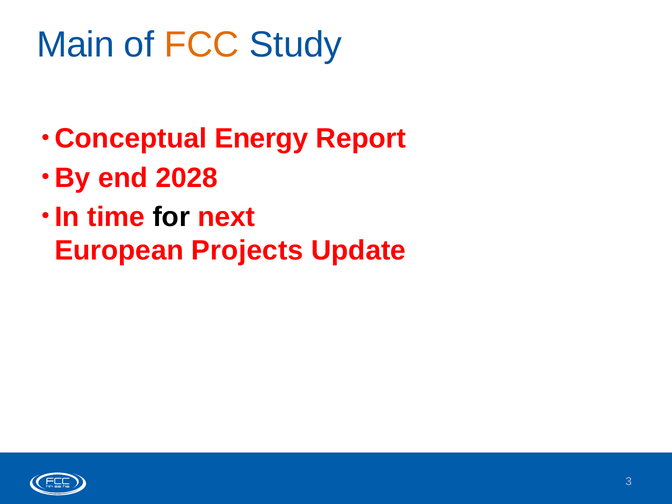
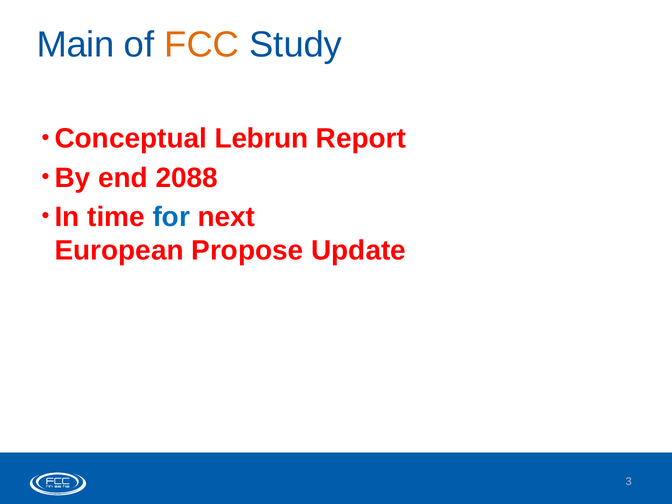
Energy: Energy -> Lebrun
2028: 2028 -> 2088
for colour: black -> blue
Projects: Projects -> Propose
